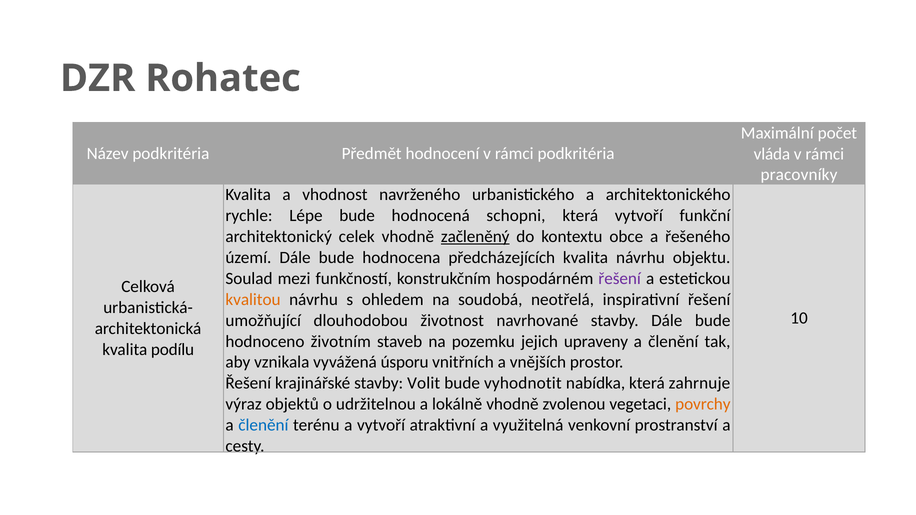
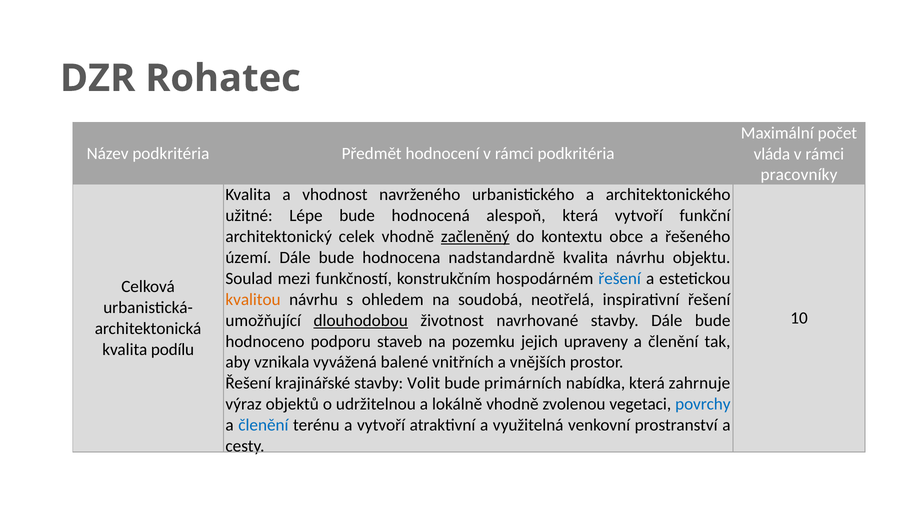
rychle: rychle -> užitné
schopni: schopni -> alespoň
předcházejících: předcházejících -> nadstandardně
řešení at (620, 279) colour: purple -> blue
dlouhodobou underline: none -> present
životním: životním -> podporu
úsporu: úsporu -> balené
vyhodnotit: vyhodnotit -> primárních
povrchy colour: orange -> blue
